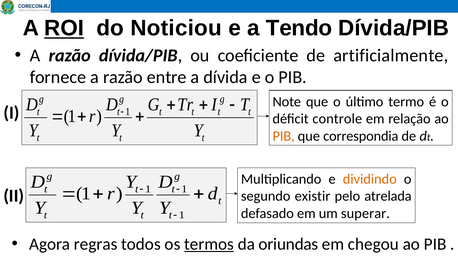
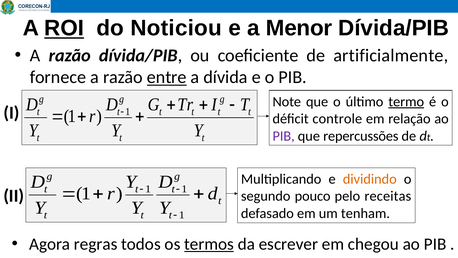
Tendo: Tendo -> Menor
entre underline: none -> present
termo underline: none -> present
PIB at (284, 136) colour: orange -> purple
correspondia: correspondia -> repercussões
existir: existir -> pouco
atrelada: atrelada -> receitas
superar: superar -> tenham
oriundas: oriundas -> escrever
